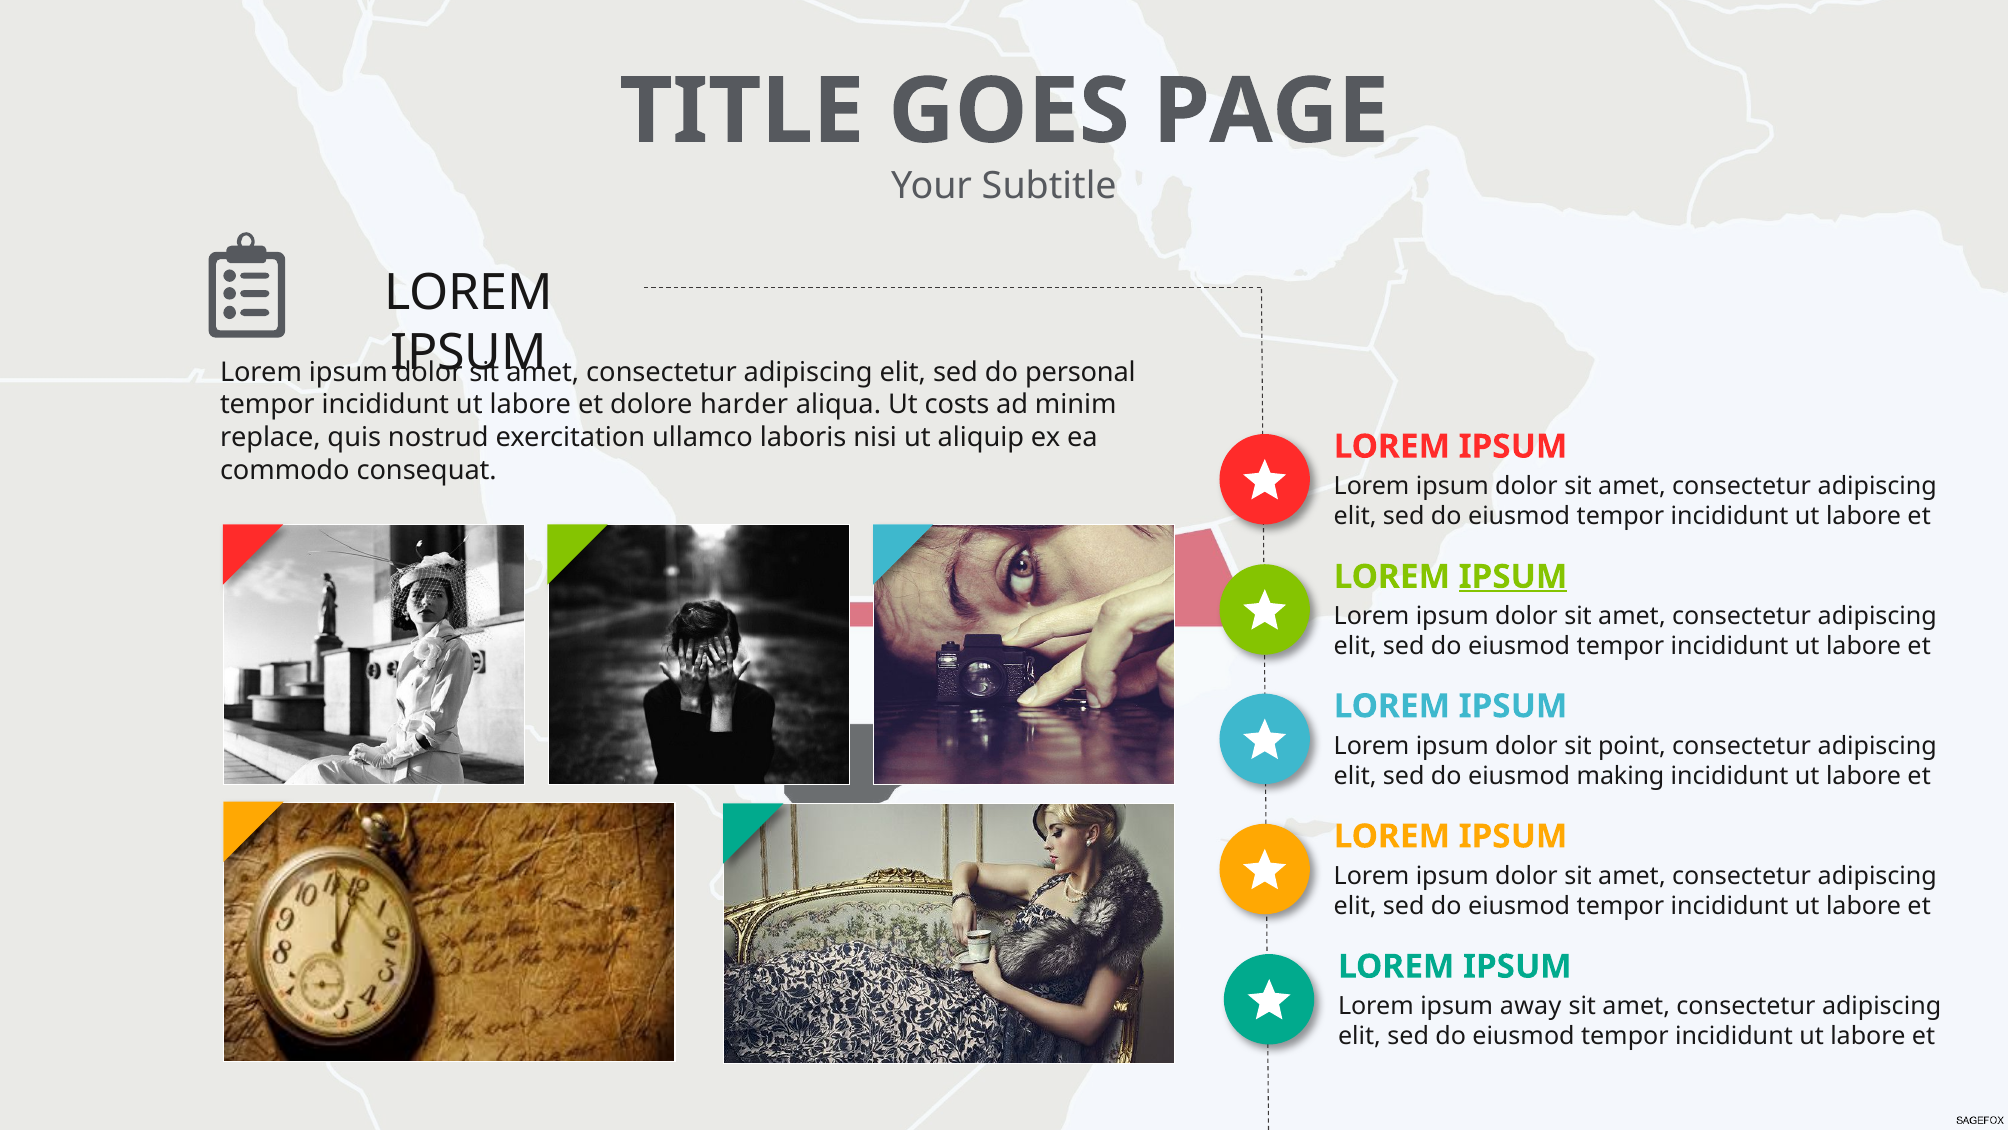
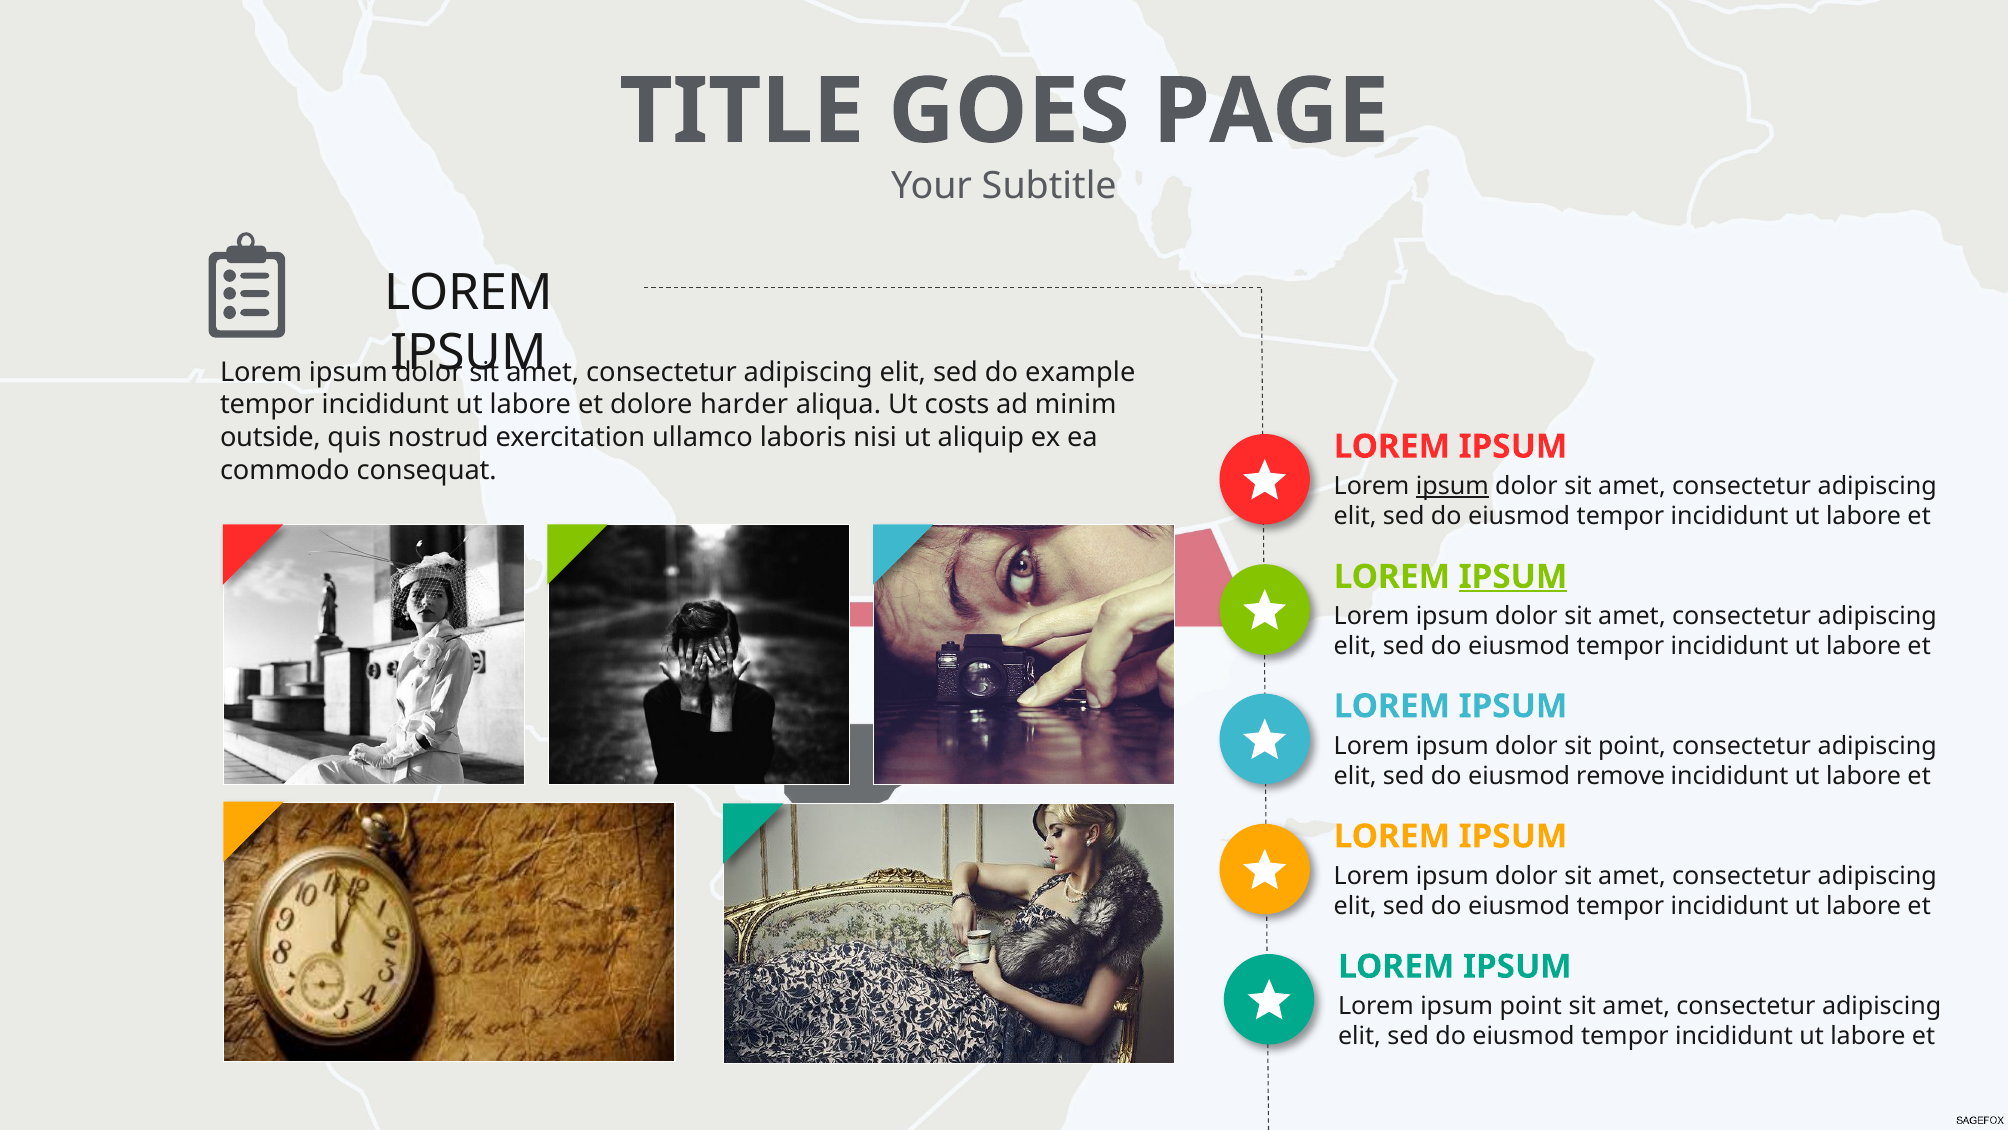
personal: personal -> example
replace: replace -> outside
ipsum at (1452, 486) underline: none -> present
making: making -> remove
ipsum away: away -> point
